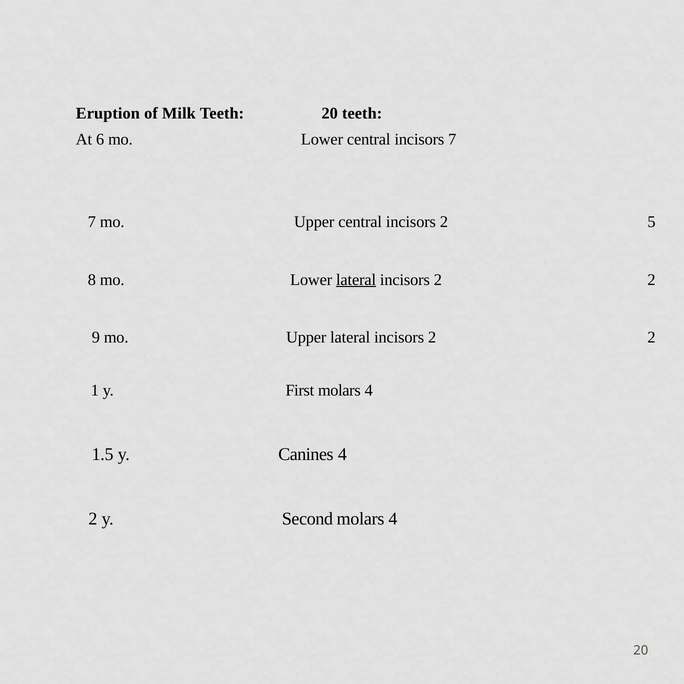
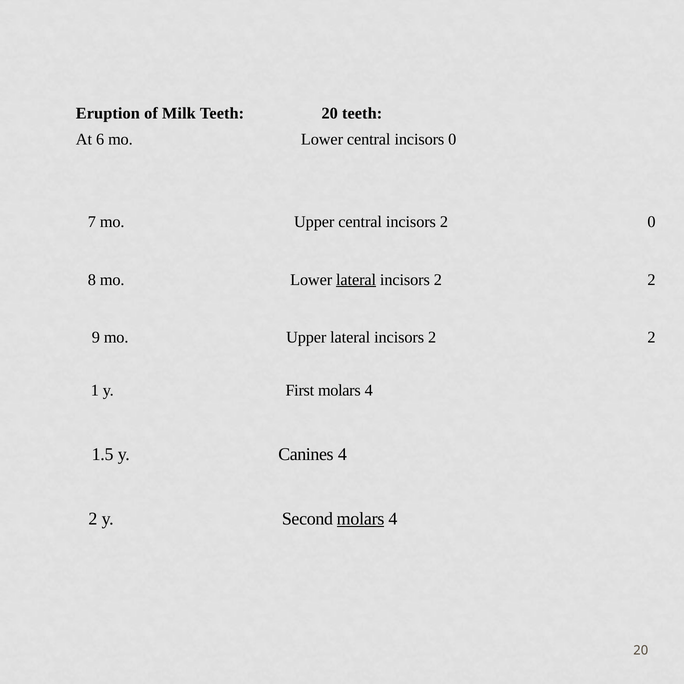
incisors 7: 7 -> 0
2 5: 5 -> 0
molars at (361, 519) underline: none -> present
